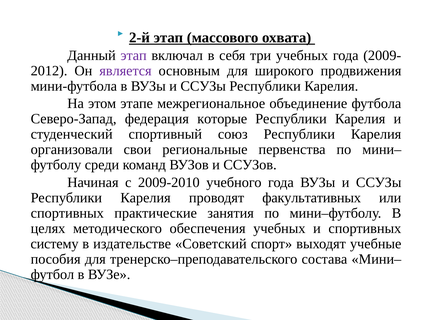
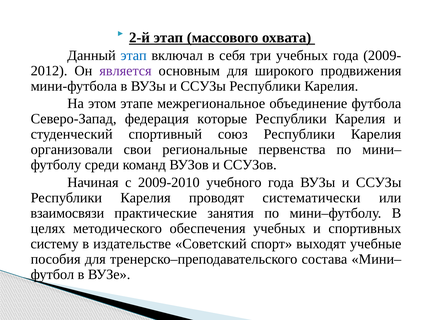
этап at (134, 55) colour: purple -> blue
факультативных: факультативных -> систематически
спортивных at (67, 213): спортивных -> взаимосвязи
